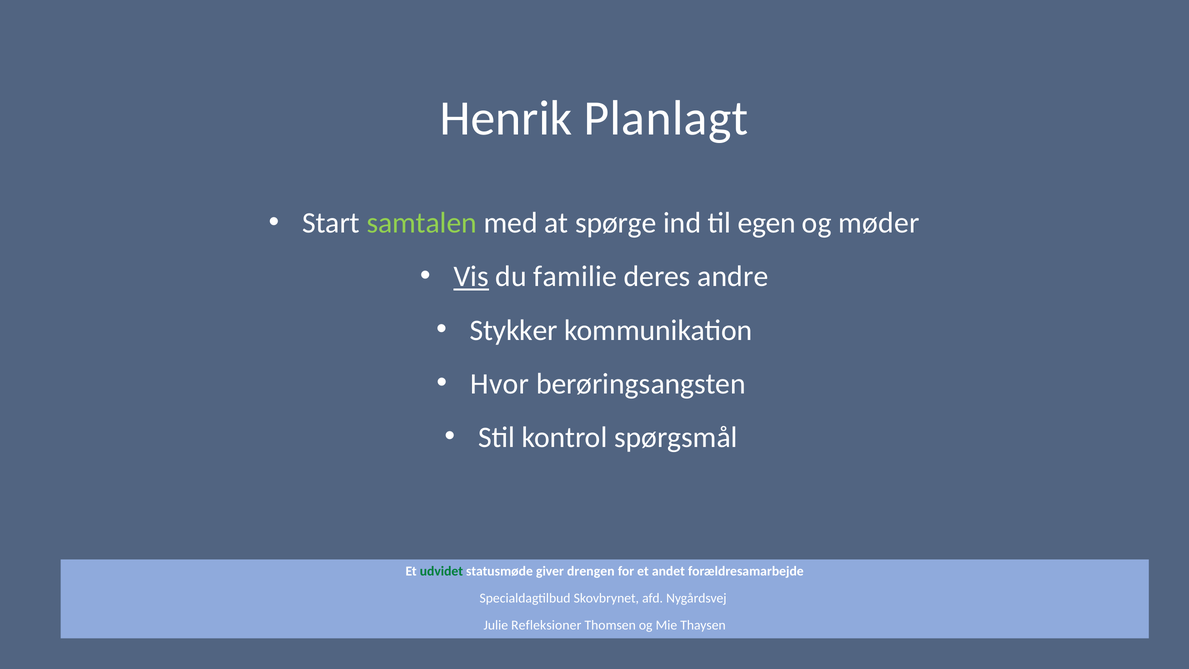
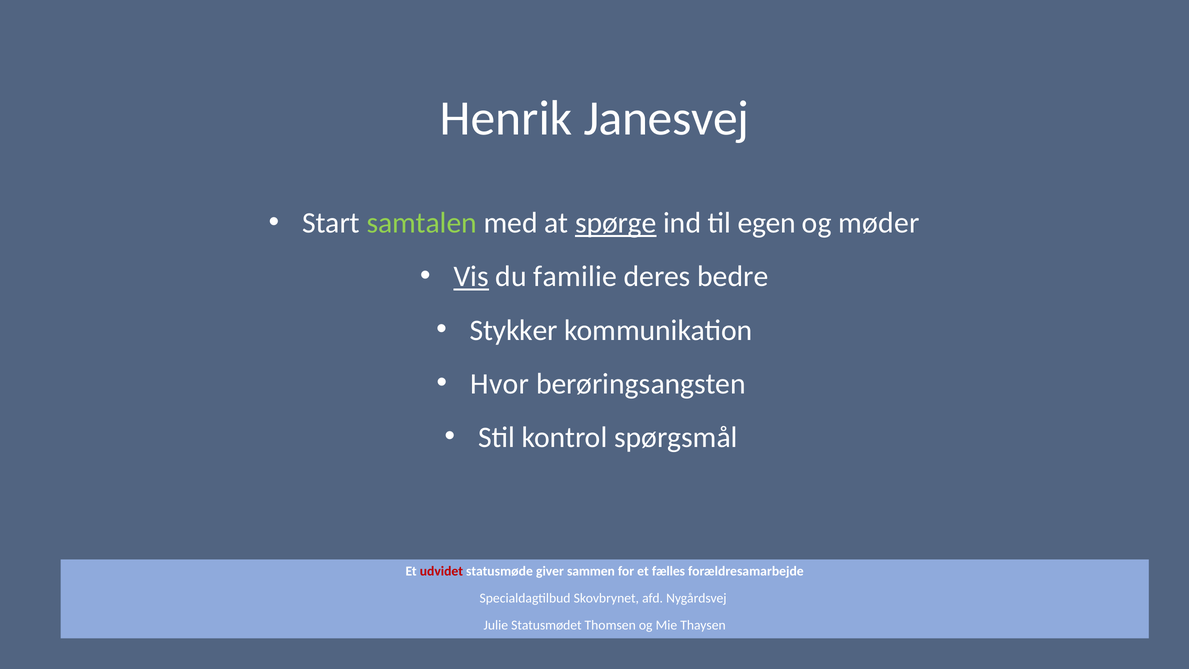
Planlagt: Planlagt -> Janesvej
spørge underline: none -> present
andre: andre -> bedre
udvidet colour: green -> red
drengen: drengen -> sammen
andet: andet -> fælles
Refleksioner: Refleksioner -> Statusmødet
